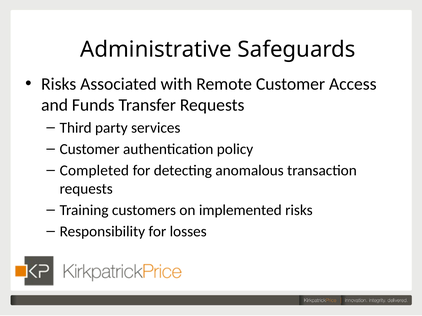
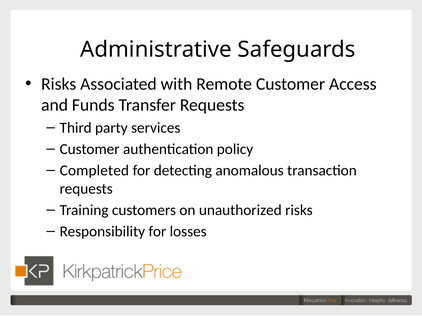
implemented: implemented -> unauthorized
